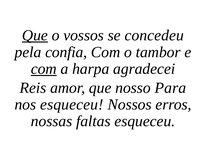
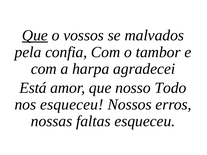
concedeu: concedeu -> malvados
com at (44, 69) underline: present -> none
Reis: Reis -> Está
Para: Para -> Todo
